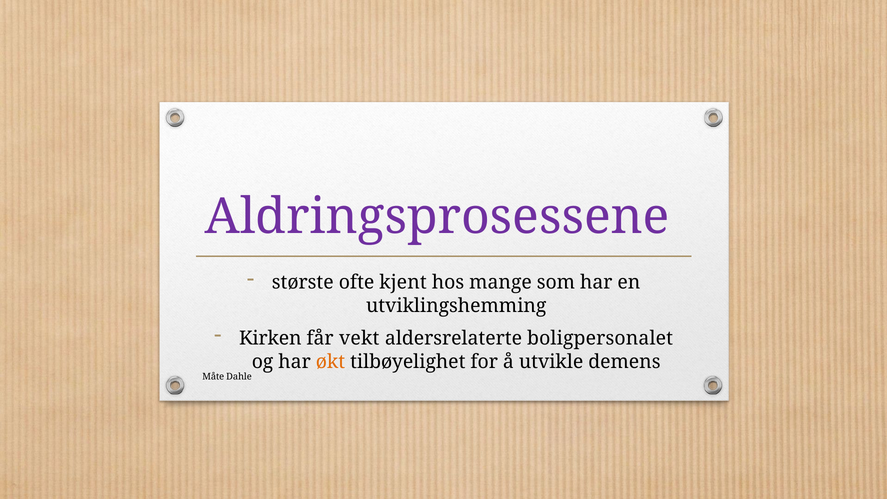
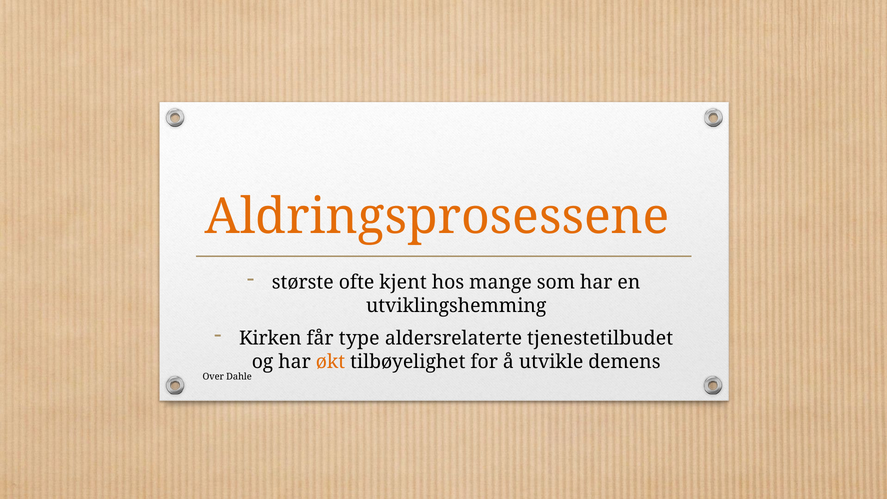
Aldringsprosessene colour: purple -> orange
vekt: vekt -> type
boligpersonalet: boligpersonalet -> tjenestetilbudet
Måte: Måte -> Over
